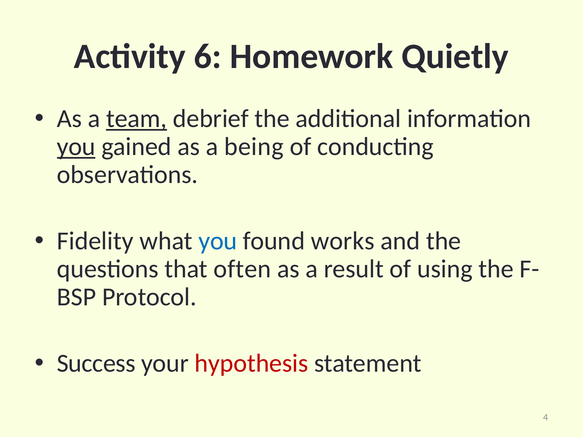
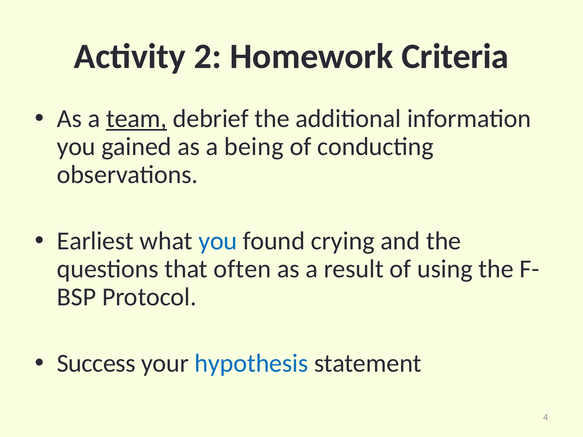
6: 6 -> 2
Quietly: Quietly -> Criteria
you at (76, 147) underline: present -> none
Fidelity: Fidelity -> Earliest
works: works -> crying
hypothesis colour: red -> blue
